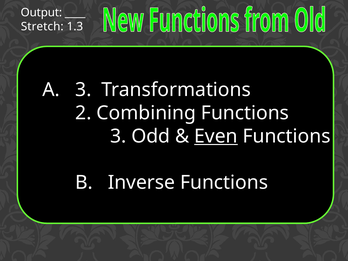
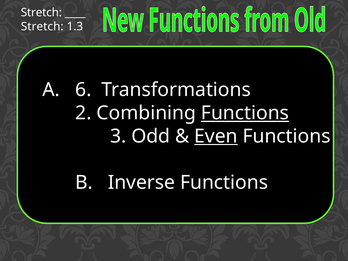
Output at (41, 13): Output -> Stretch
3 at (83, 90): 3 -> 6
Functions at (245, 113) underline: none -> present
